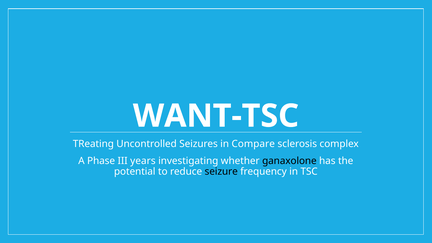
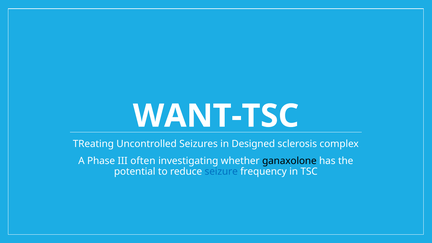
Compare: Compare -> Designed
years: years -> often
seizure colour: black -> blue
